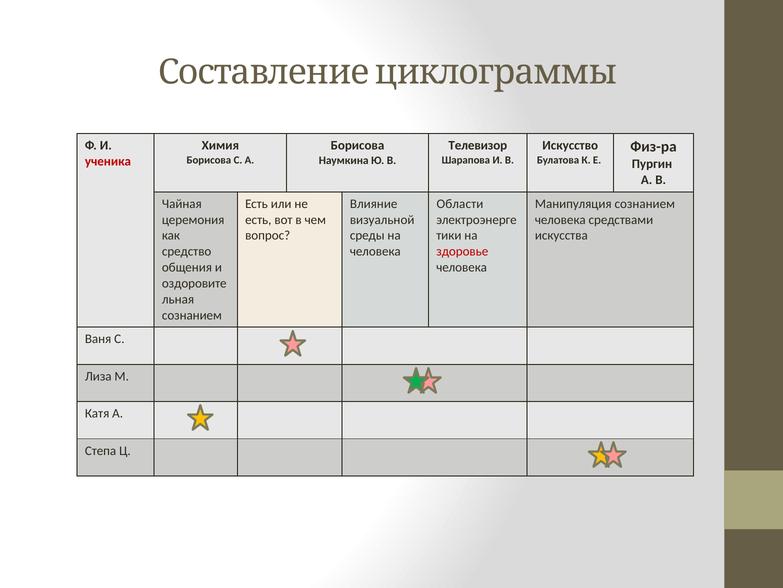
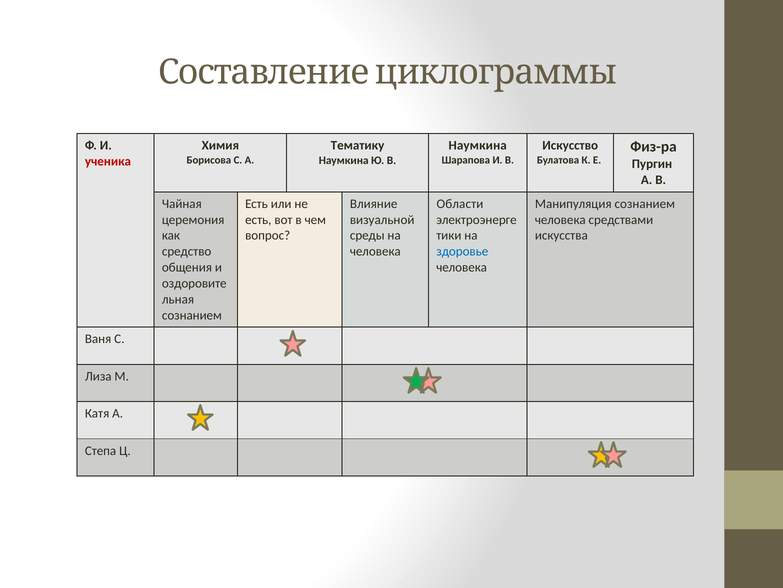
Борисова at (358, 145): Борисова -> Тематику
Телевизор at (478, 145): Телевизор -> Наумкина
здоровье colour: red -> blue
